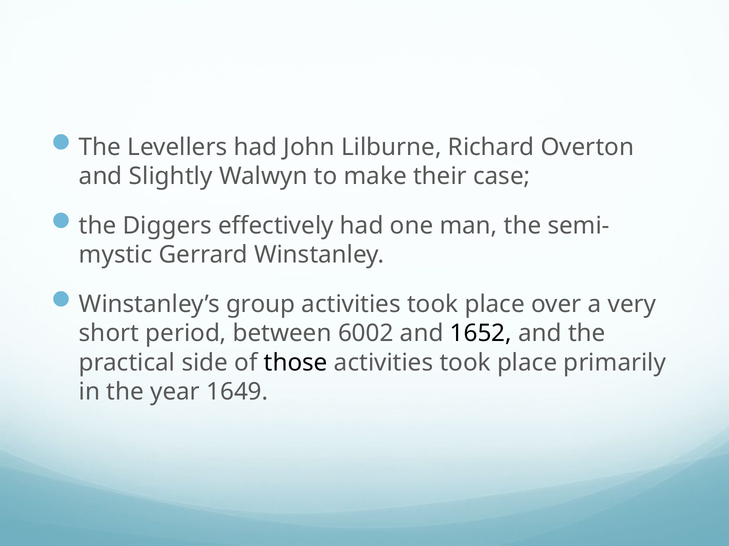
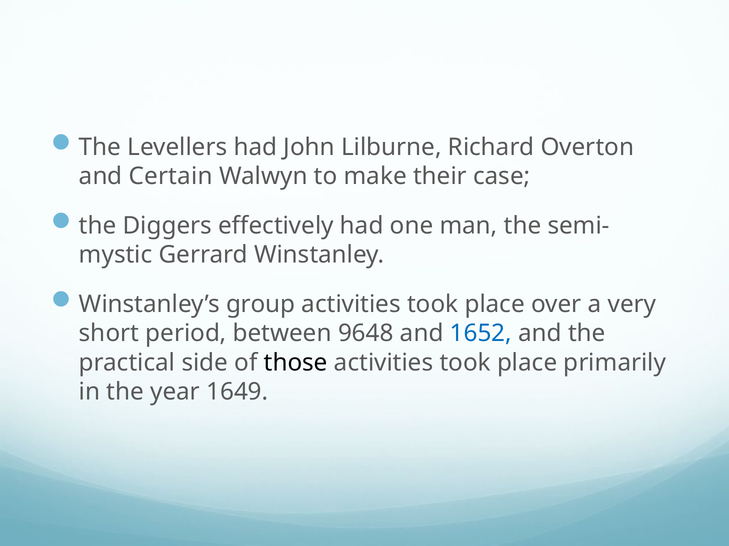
Slightly: Slightly -> Certain
6002: 6002 -> 9648
1652 colour: black -> blue
